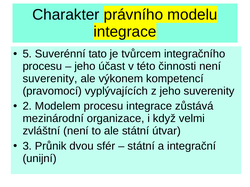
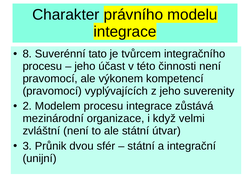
5: 5 -> 8
suverenity at (50, 79): suverenity -> pravomocí
